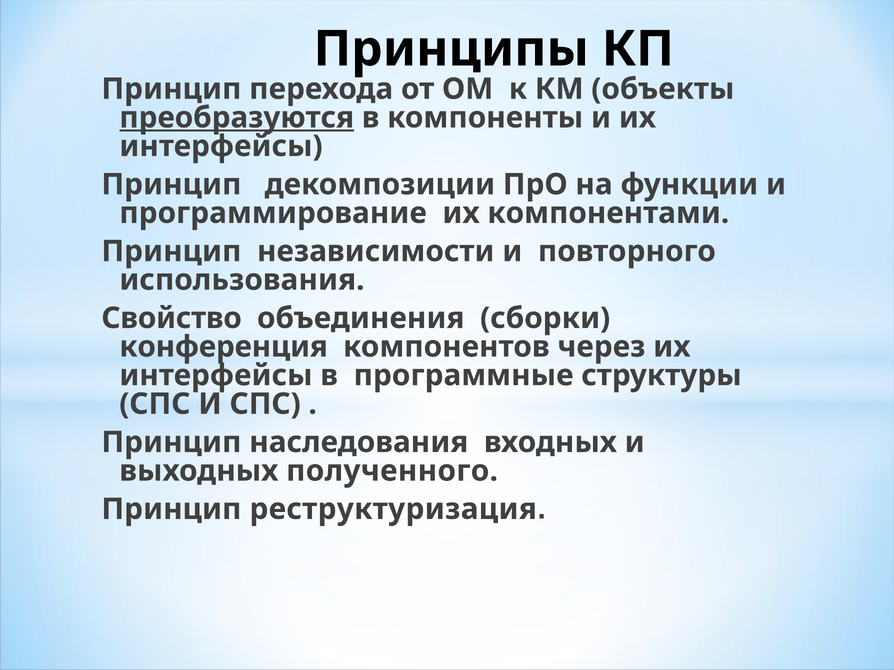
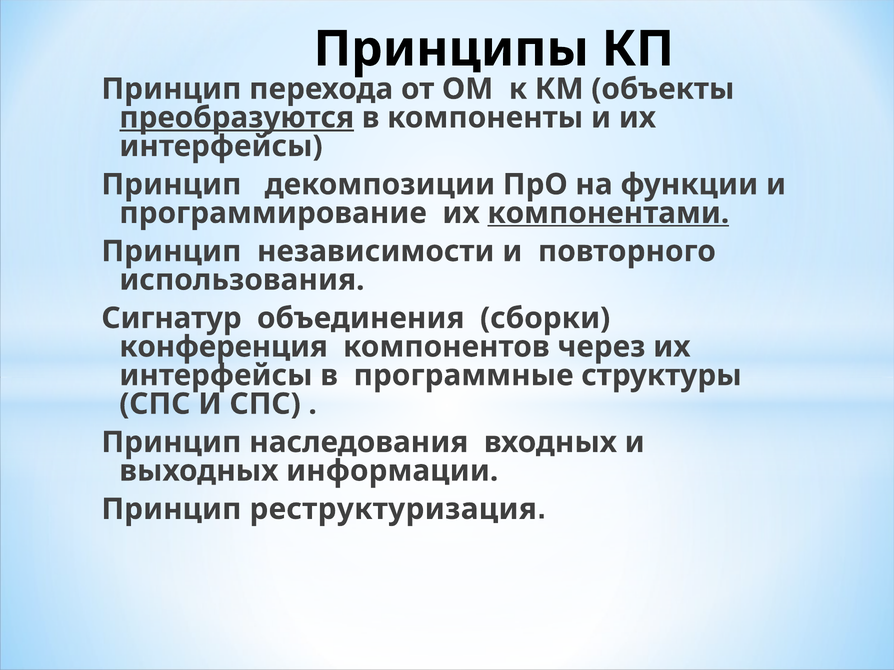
компонентами underline: none -> present
Свойство: Свойство -> Сигнатур
полученного: полученного -> информации
